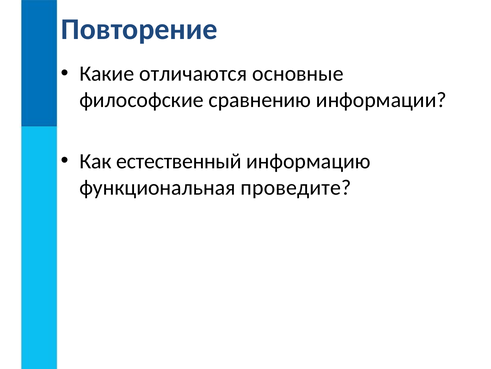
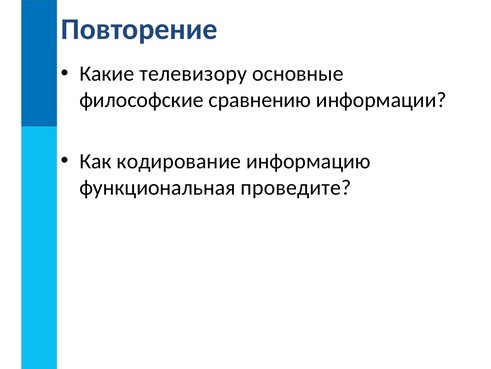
отличаются: отличаются -> телевизору
естественный: естественный -> кодирование
